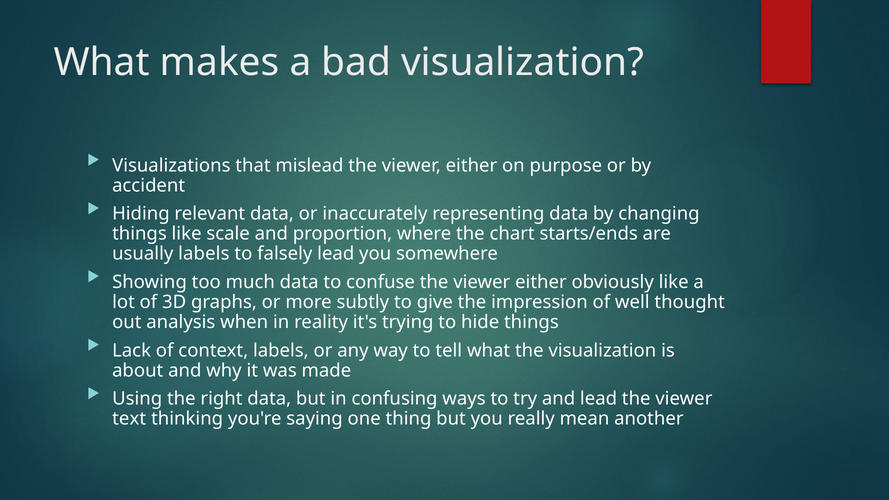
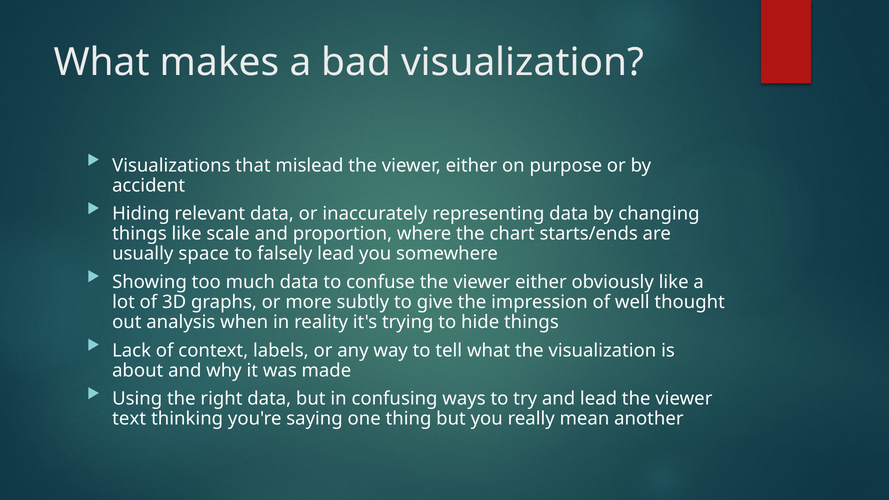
usually labels: labels -> space
